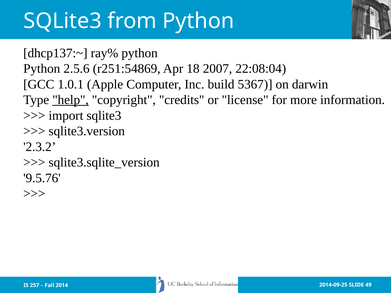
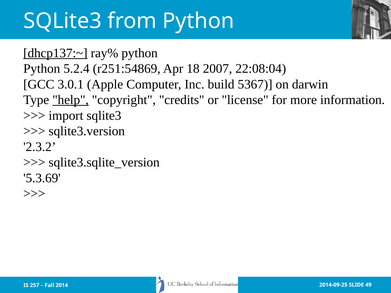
dhcp137:~ underline: none -> present
2.5.6: 2.5.6 -> 5.2.4
1.0.1: 1.0.1 -> 3.0.1
9.5.76: 9.5.76 -> 5.3.69
